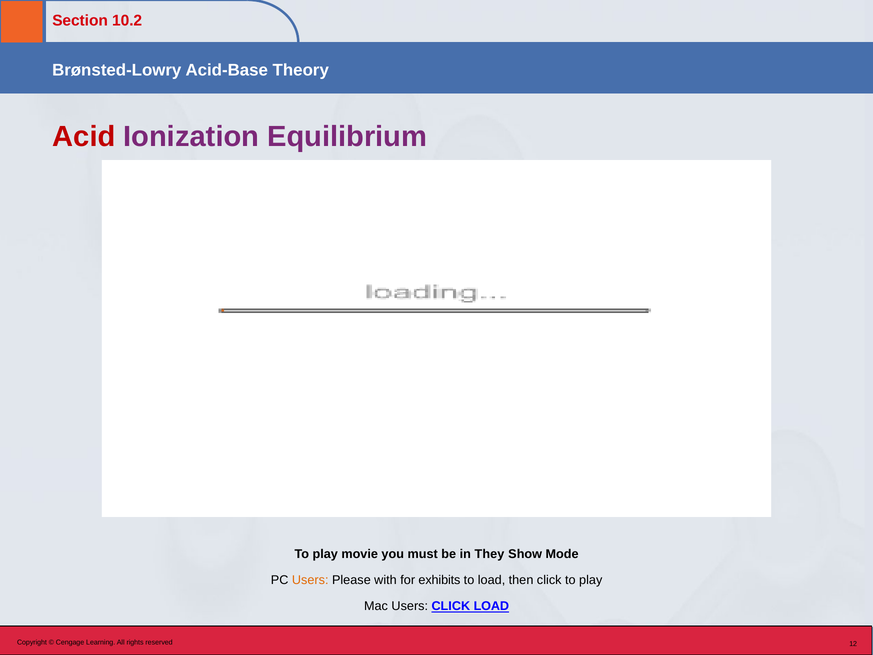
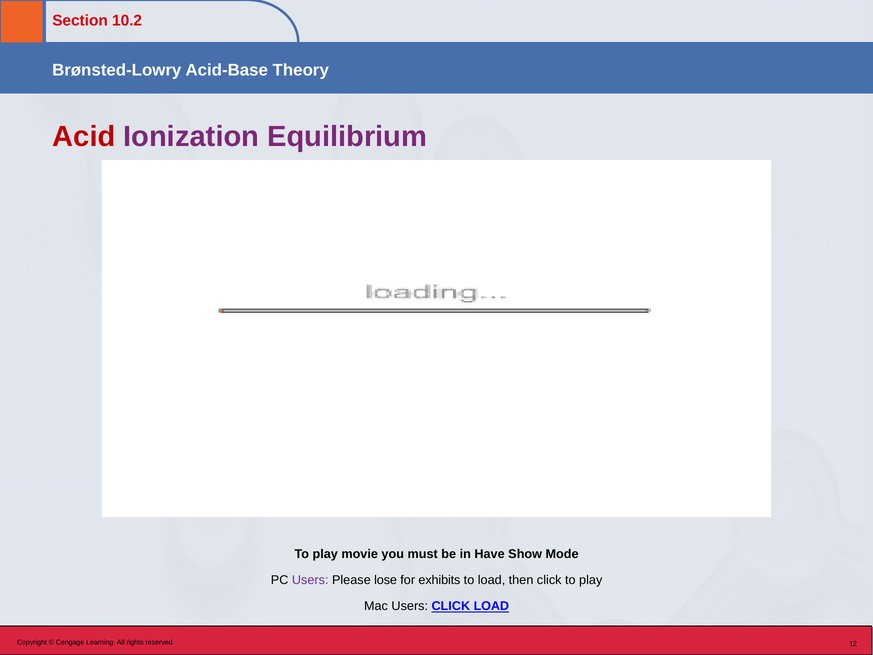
They: They -> Have
Users at (310, 580) colour: orange -> purple
with: with -> lose
